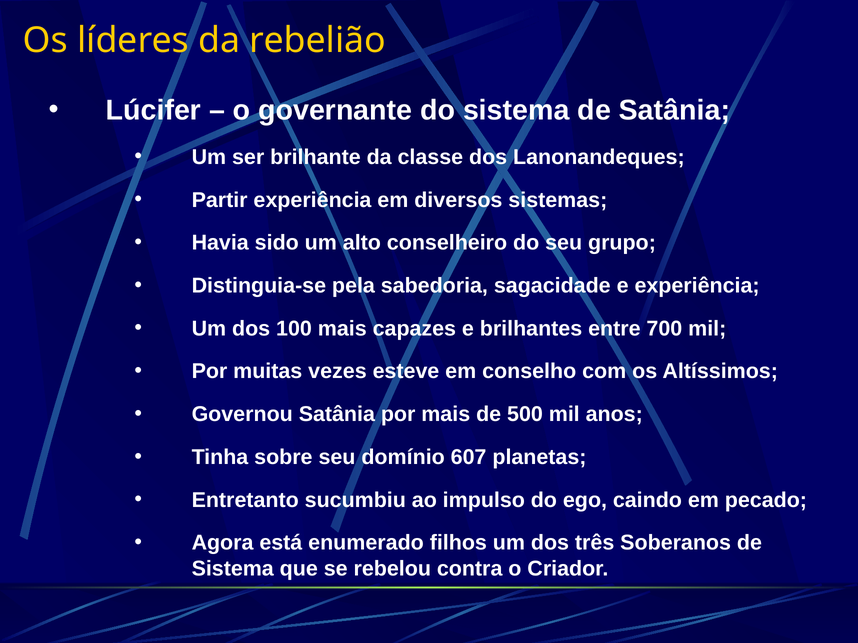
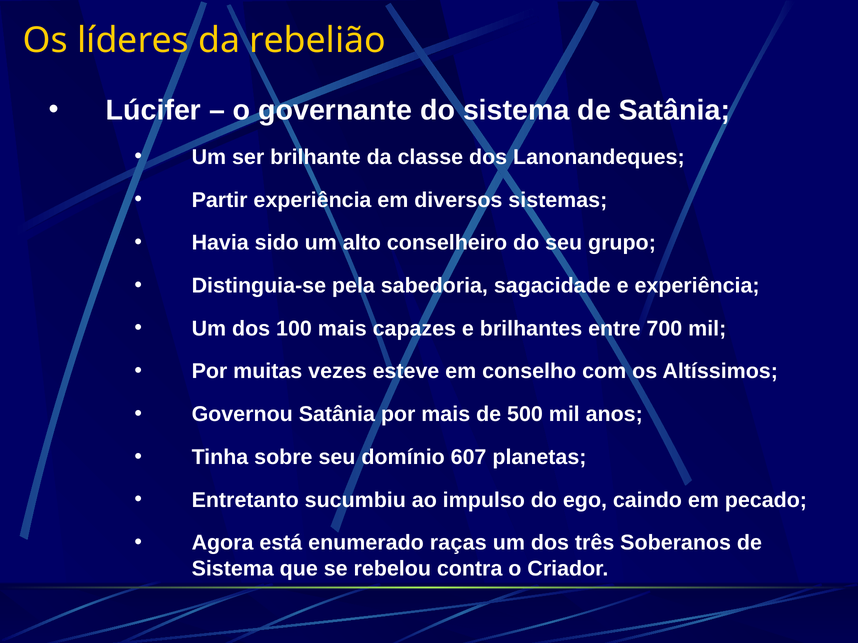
filhos: filhos -> raças
